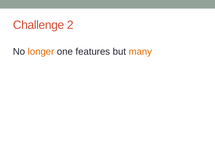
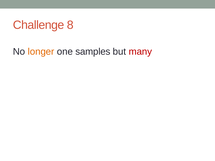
2: 2 -> 8
features: features -> samples
many colour: orange -> red
